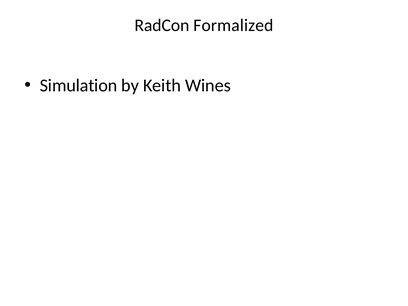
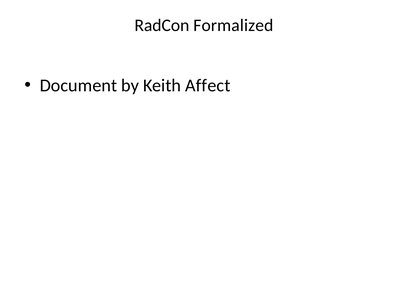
Simulation: Simulation -> Document
Wines: Wines -> Affect
